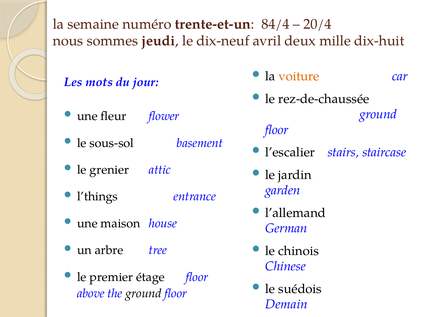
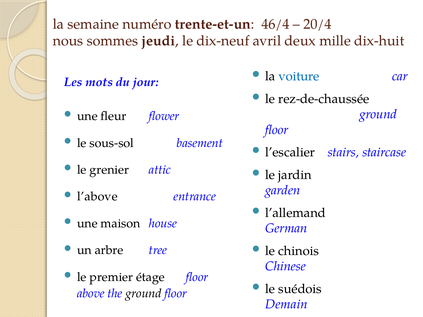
84/4: 84/4 -> 46/4
voiture colour: orange -> blue
l’things: l’things -> l’above
